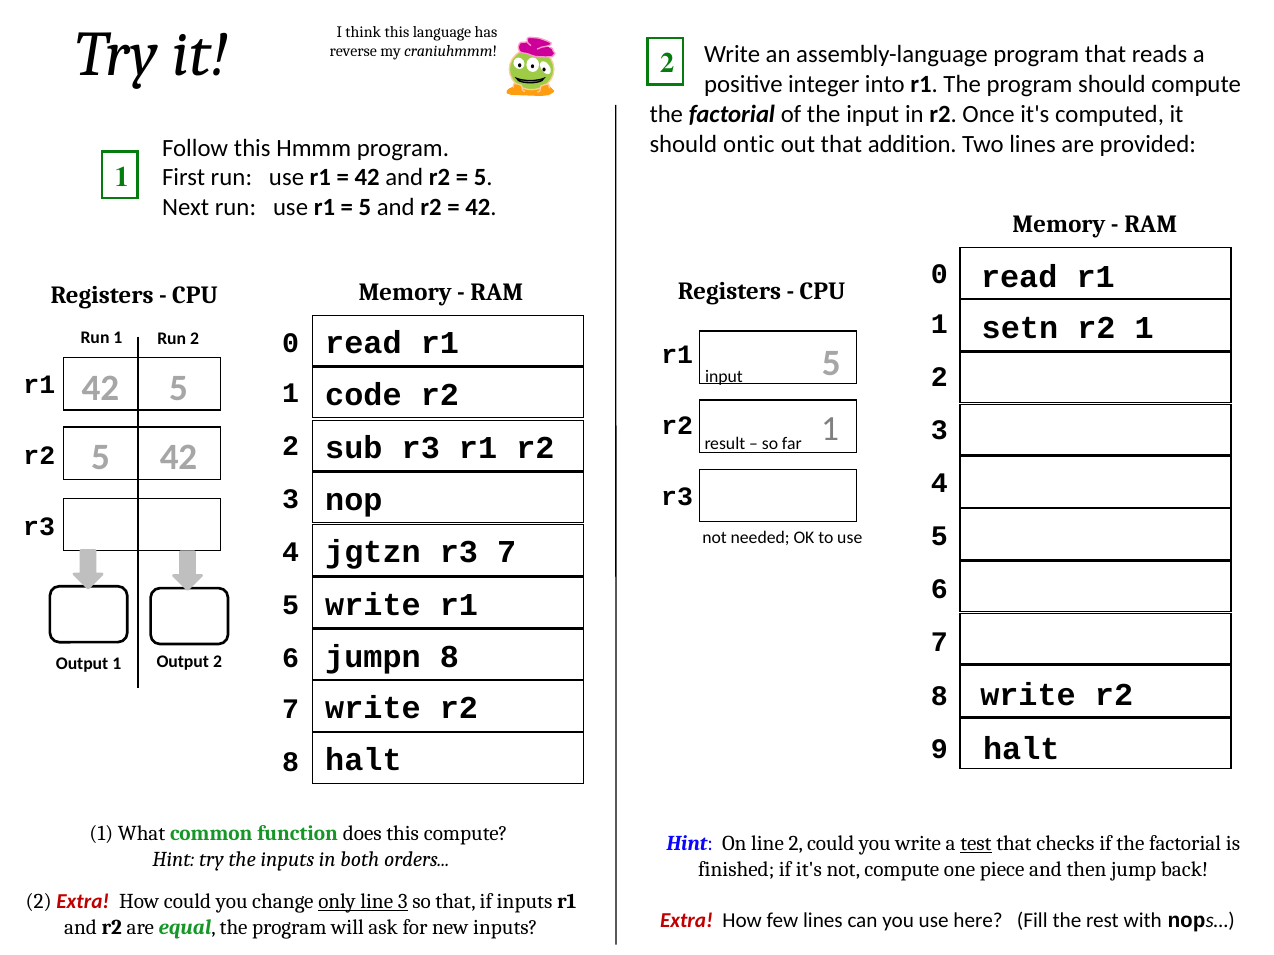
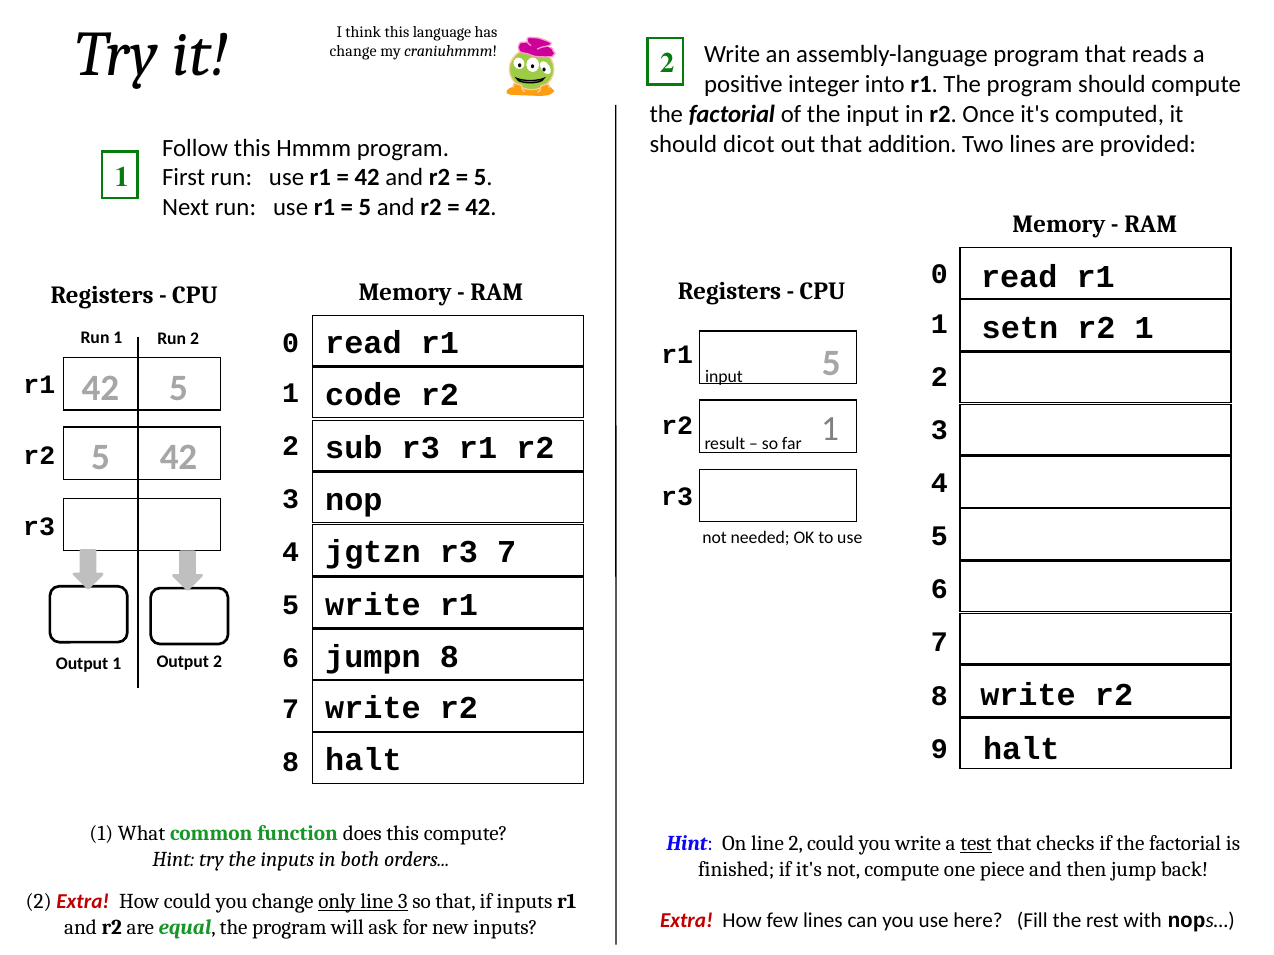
reverse at (353, 51): reverse -> change
ontic: ontic -> dicot
